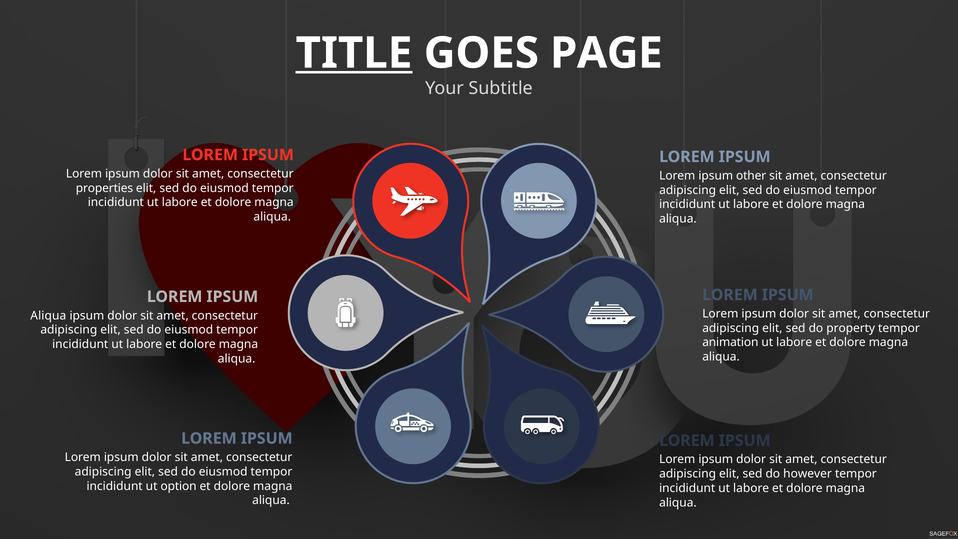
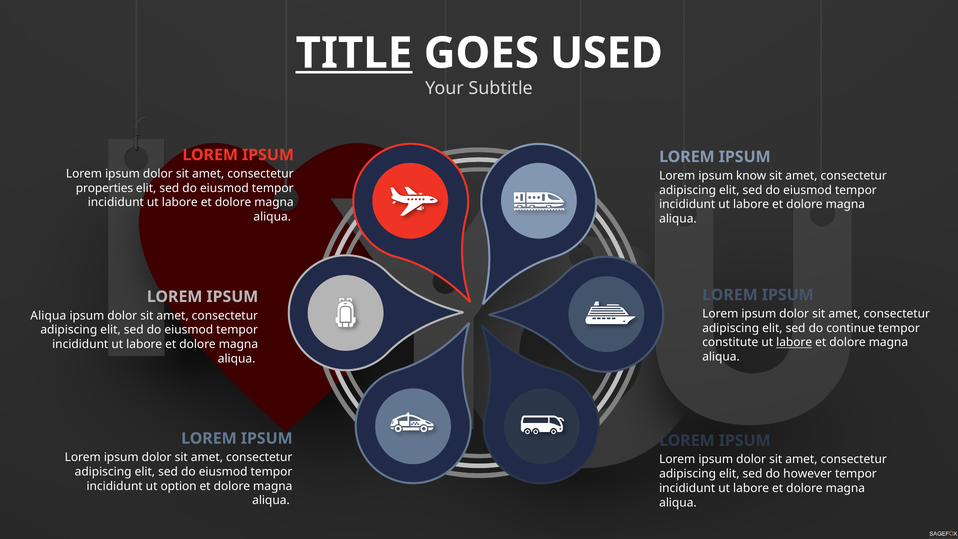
PAGE: PAGE -> USED
other: other -> know
property: property -> continue
animation: animation -> constitute
labore at (794, 342) underline: none -> present
